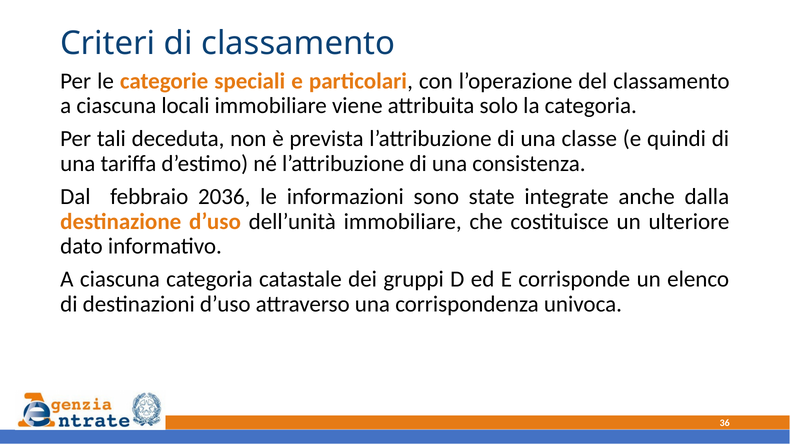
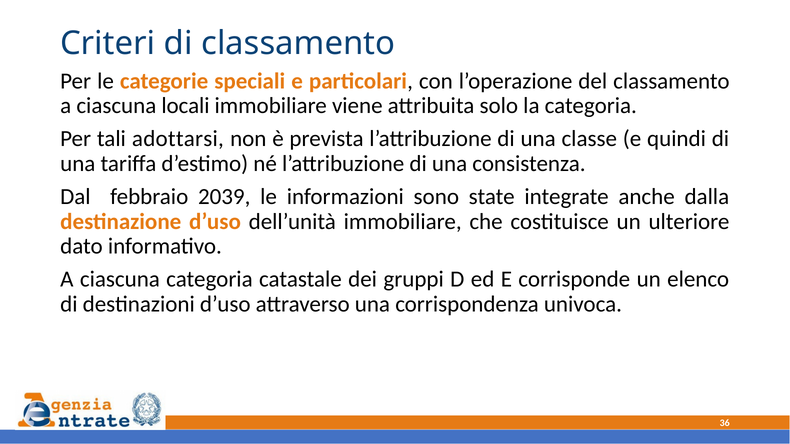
deceduta: deceduta -> adottarsi
2036: 2036 -> 2039
